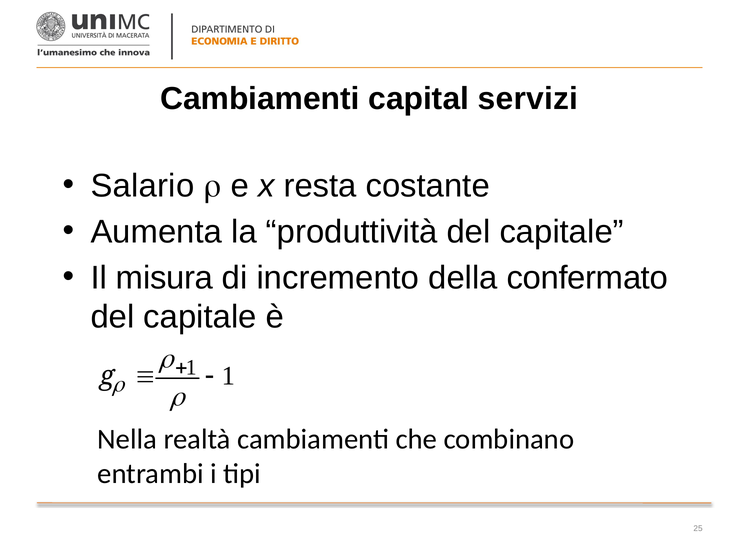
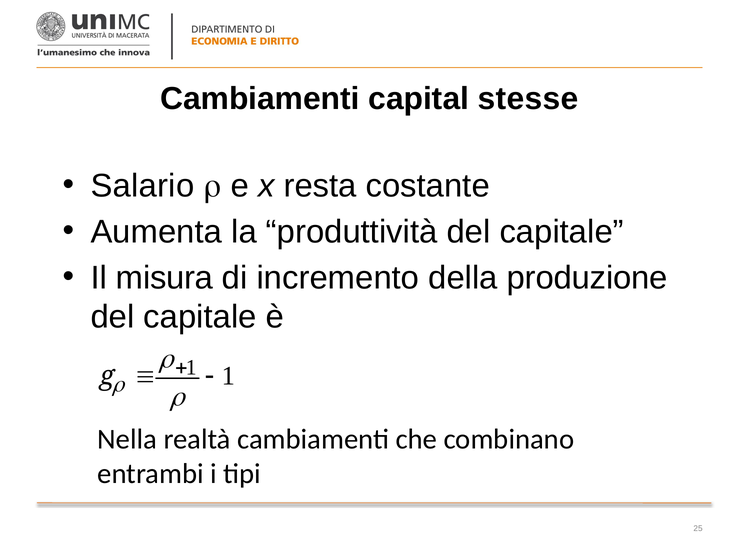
servizi: servizi -> stesse
confermato: confermato -> produzione
